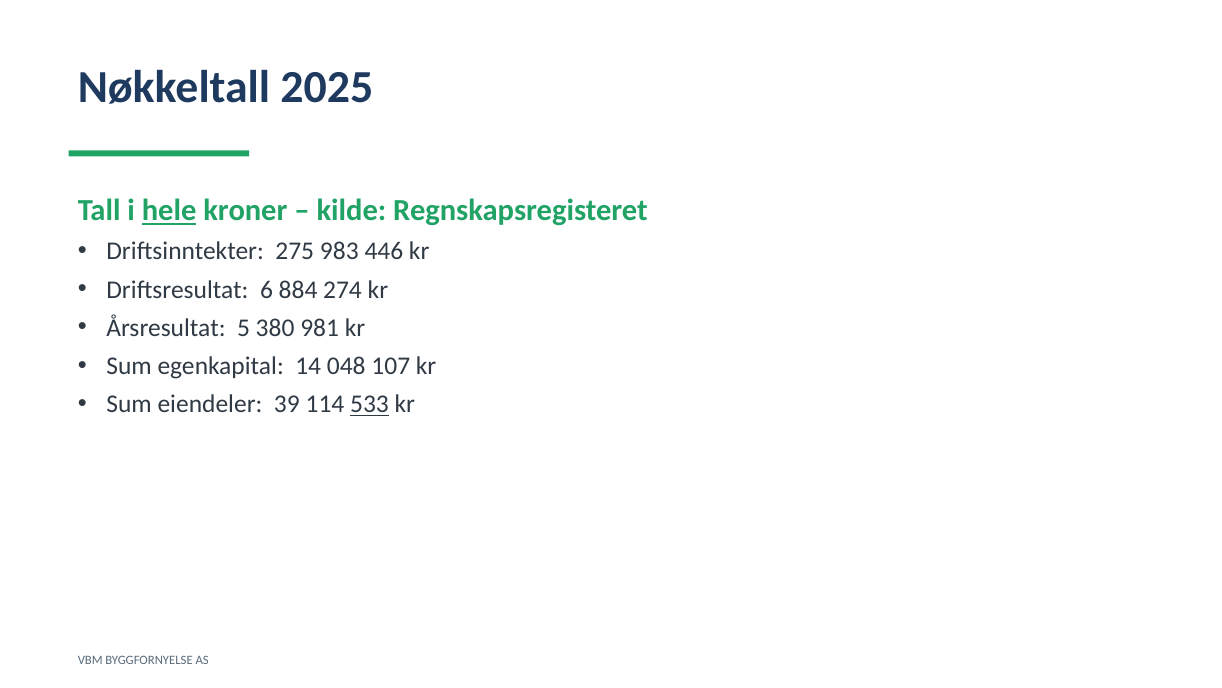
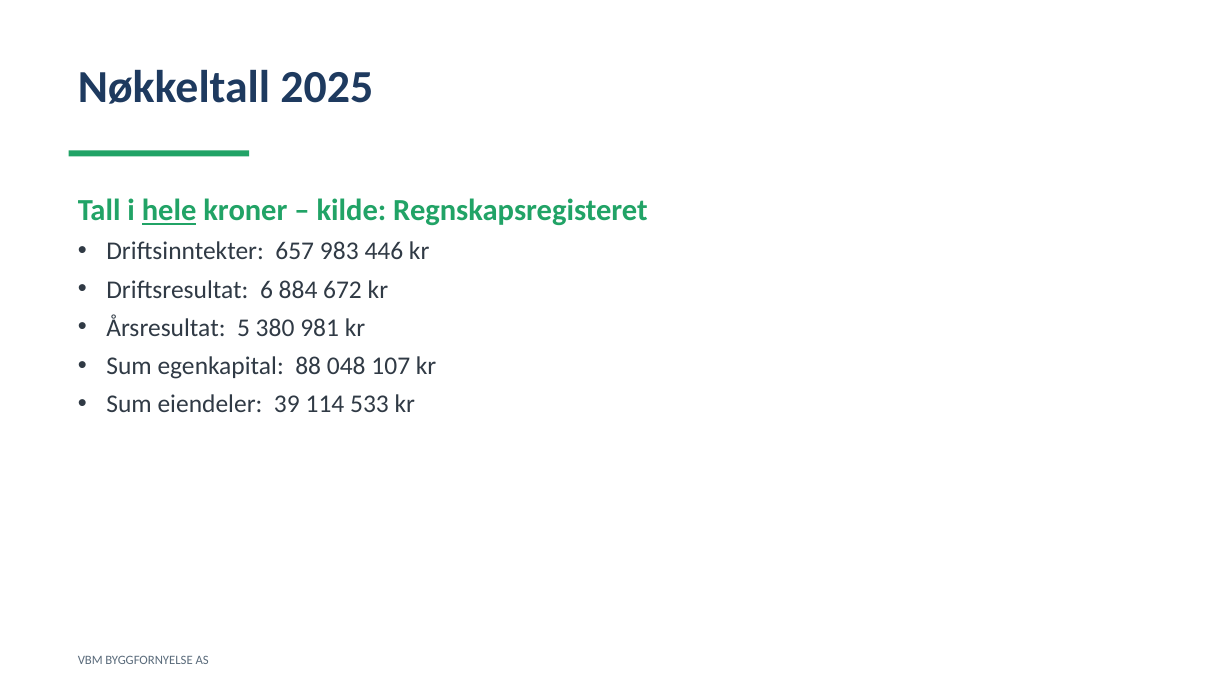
275: 275 -> 657
274: 274 -> 672
14: 14 -> 88
533 underline: present -> none
